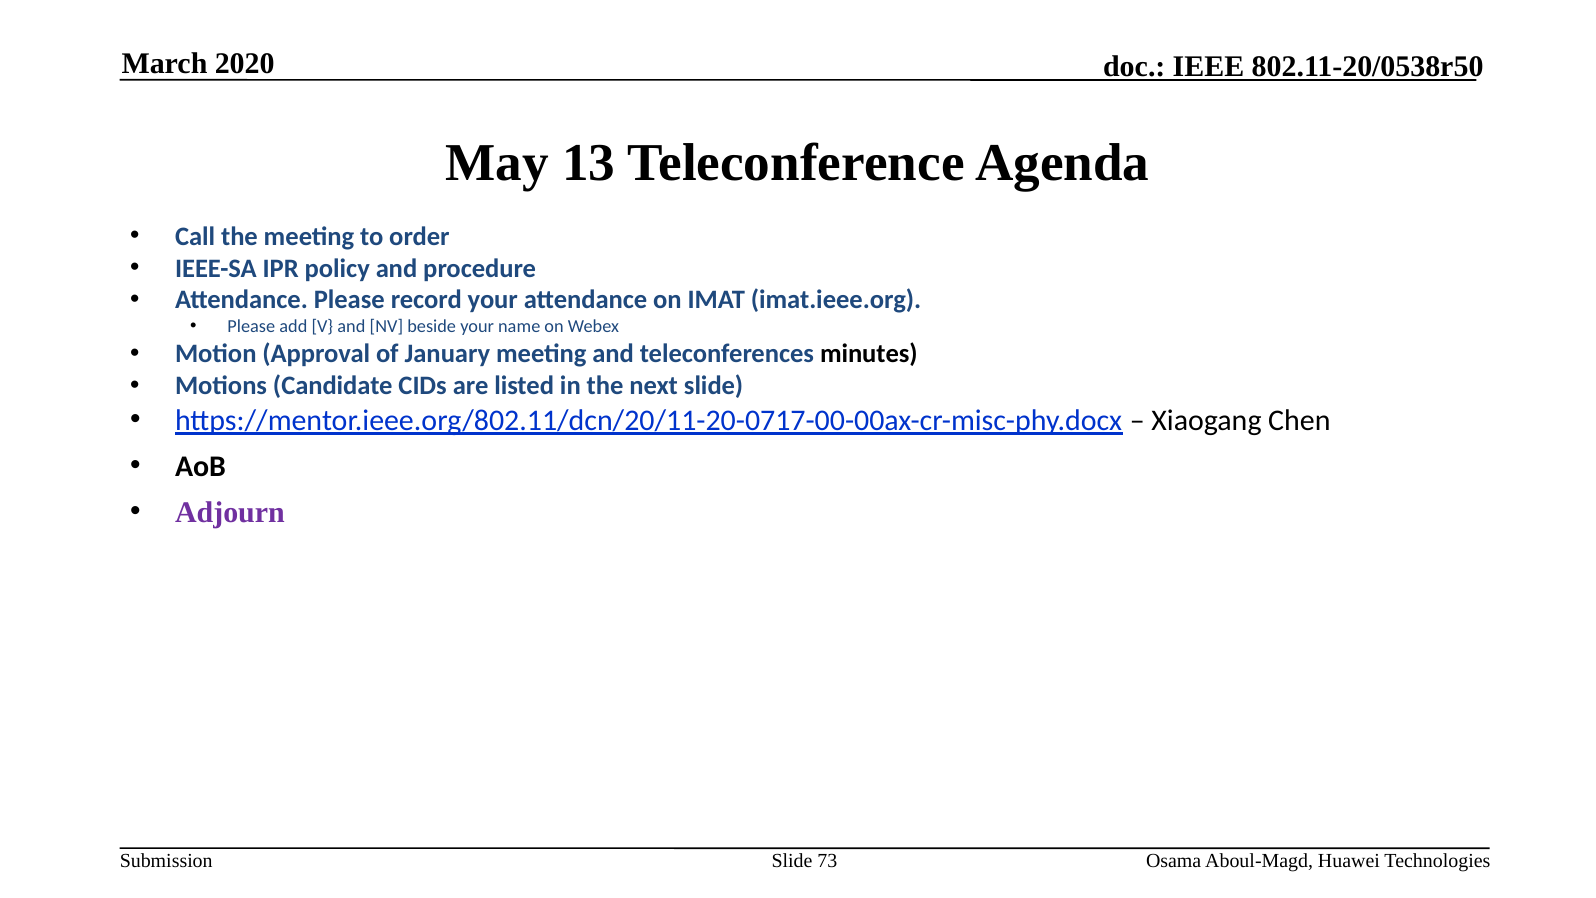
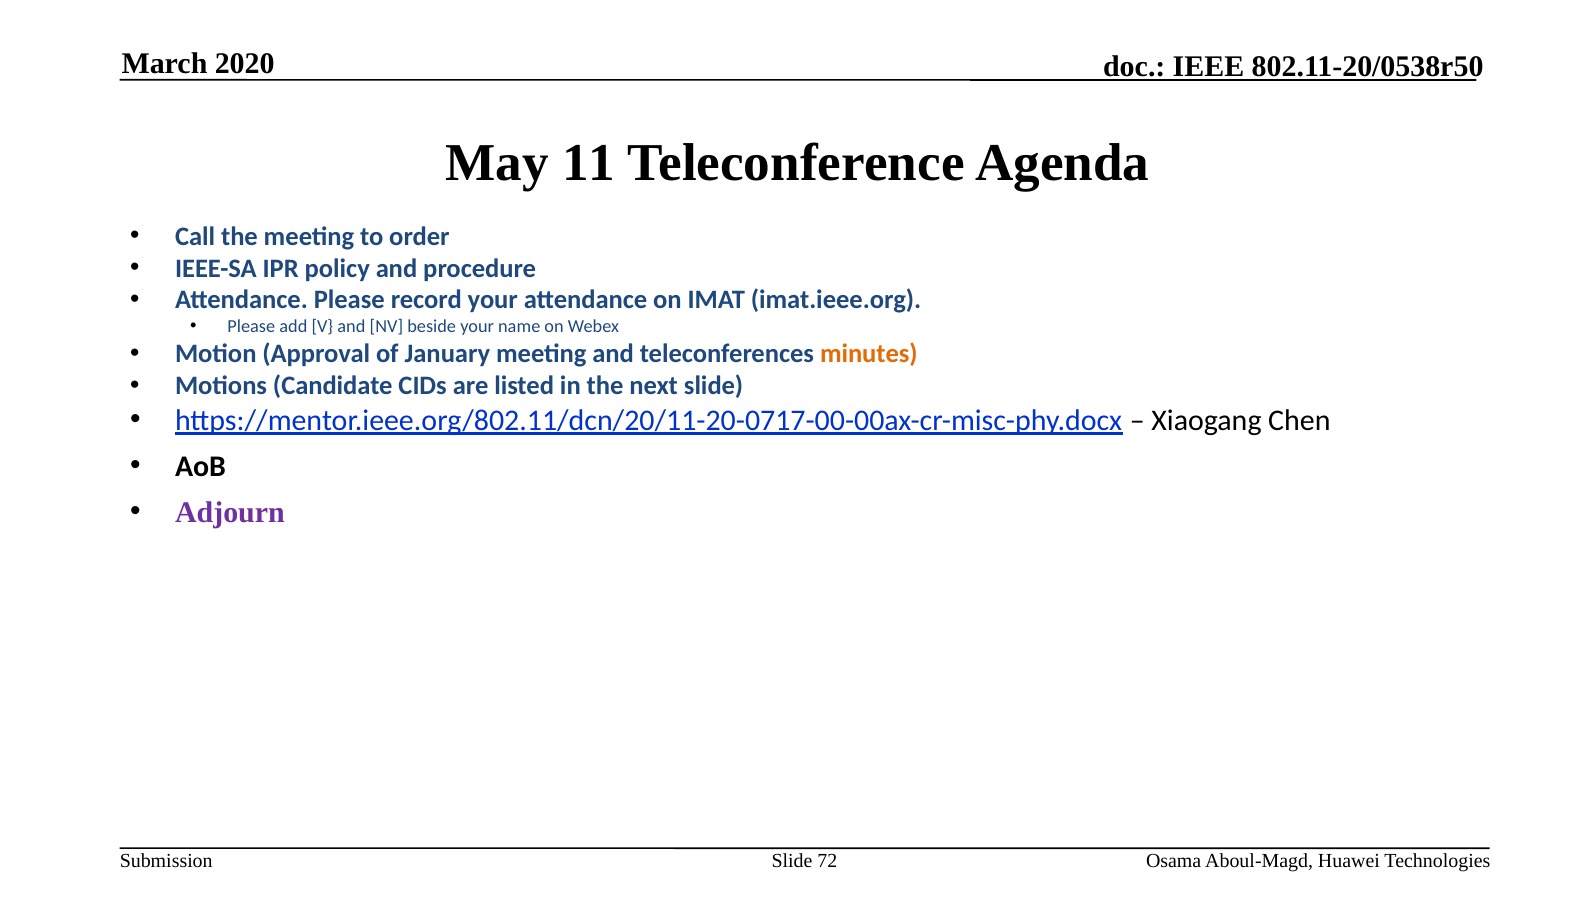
13: 13 -> 11
minutes colour: black -> orange
73: 73 -> 72
